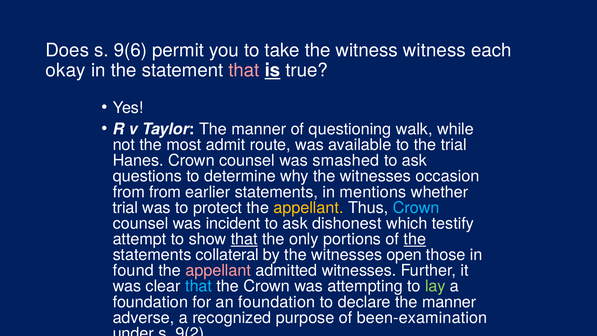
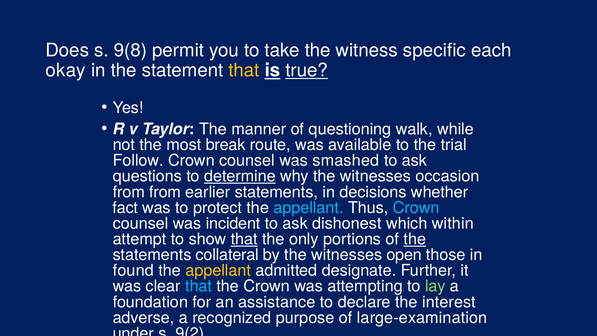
9(6: 9(6 -> 9(8
witness witness: witness -> specific
that at (244, 70) colour: pink -> yellow
true underline: none -> present
admit: admit -> break
Hanes: Hanes -> Follow
determine underline: none -> present
mentions: mentions -> decisions
trial at (125, 208): trial -> fact
appellant at (308, 208) colour: yellow -> light blue
testify: testify -> within
appellant at (218, 270) colour: pink -> yellow
admitted witnesses: witnesses -> designate
an foundation: foundation -> assistance
declare the manner: manner -> interest
been-examination: been-examination -> large-examination
